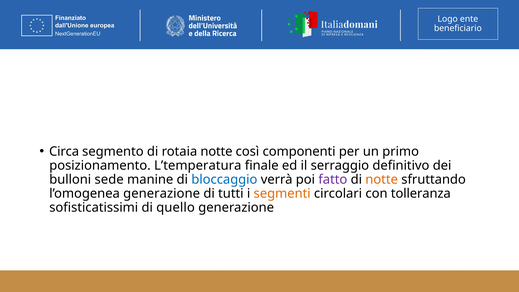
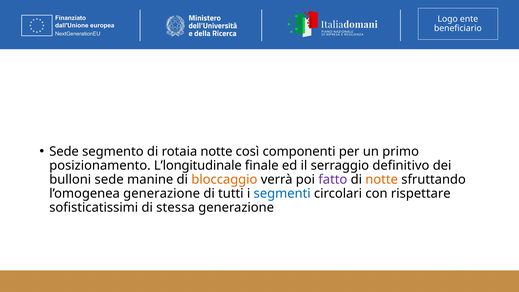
Circa at (64, 151): Circa -> Sede
L’temperatura: L’temperatura -> L’longitudinale
bloccaggio colour: blue -> orange
segmenti colour: orange -> blue
tolleranza: tolleranza -> rispettare
quello: quello -> stessa
